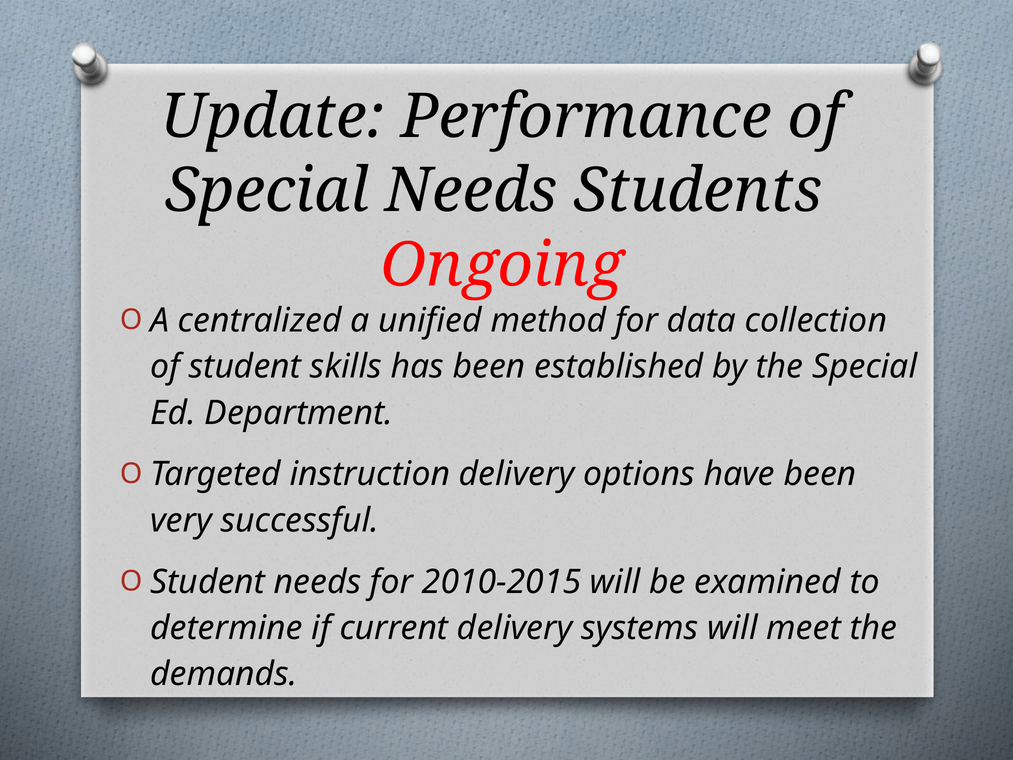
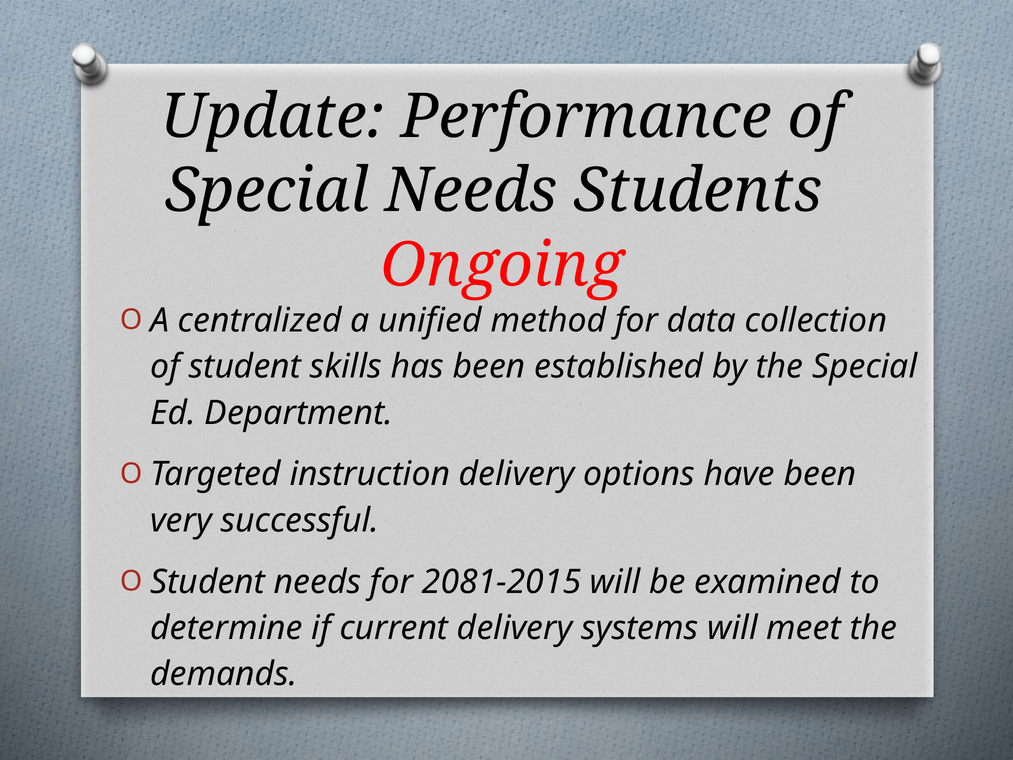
2010-2015: 2010-2015 -> 2081-2015
